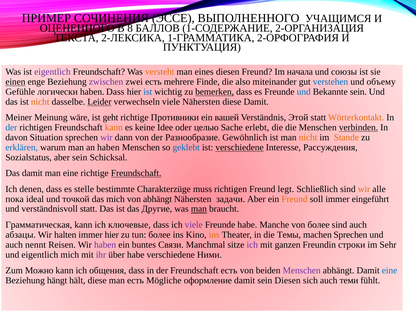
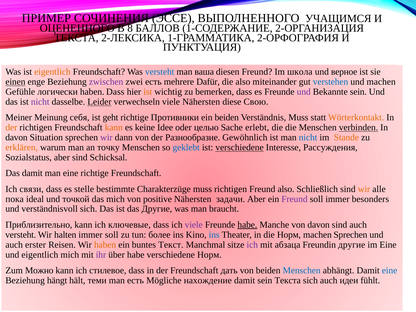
eigentlich at (52, 72) colour: purple -> orange
versteht at (160, 72) colour: orange -> blue
eines: eines -> ваша
начала: начала -> школа
союзы: союзы -> верное
Finde: Finde -> Dafür
und объему: объему -> machen
ist at (148, 92) colour: blue -> orange
bemerken underline: present -> none
und at (304, 92) colour: blue -> purple
nicht at (40, 102) colour: orange -> purple
diese Damit: Damit -> Свою
wäre: wäre -> себя
ein вашей: вашей -> beiden
Verständnis Этой: Этой -> Muss
der at (11, 128) colour: blue -> orange
nicht at (308, 138) colour: orange -> blue
erklären colour: blue -> orange
an haben: haben -> точку
aber sein: sein -> sind
Freundschaft at (136, 173) underline: present -> none
denen: denen -> связи
Freund legt: legt -> also
von abhängt: abhängt -> positive
Freund at (295, 199) colour: orange -> purple
eingeführt: eingeführt -> besonders
verständnisvoll statt: statt -> sich
man at (199, 209) underline: present -> none
Грамматическая: Грамматическая -> Приблизительно
habe at (247, 225) underline: none -> present
von более: более -> davon
абзацы at (21, 235): абзацы -> versteht
immer hier: hier -> soll
ins at (214, 235) colour: orange -> blue
die Темы: Темы -> Норм
nennt: nennt -> erster
haben at (105, 245) colour: purple -> orange
Связи: Связи -> Текст
ganzen: ganzen -> абзаца
Freundin строки: строки -> другие
im Sehr: Sehr -> Eine
verschiedene Ними: Ними -> Норм
общения: общения -> стилевое
Freundschaft есть: есть -> дать
Menschen at (302, 270) colour: purple -> blue
hält diese: diese -> теми
оформление: оформление -> нахождение
sein Diesen: Diesen -> Текста
теми: теми -> идеи
